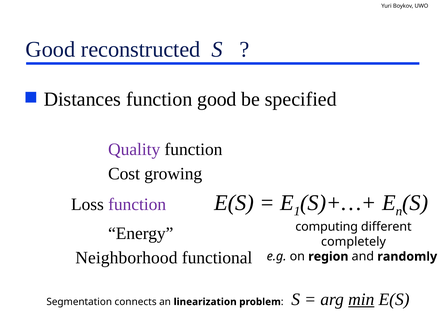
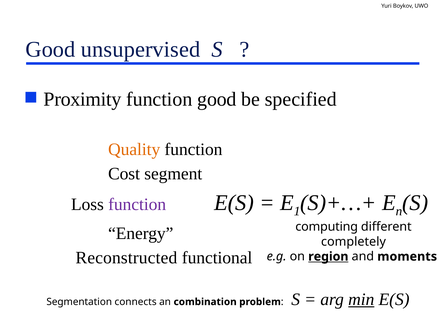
reconstructed: reconstructed -> unsupervised
Distances: Distances -> Proximity
Quality colour: purple -> orange
growing: growing -> segment
Neighborhood: Neighborhood -> Reconstructed
region underline: none -> present
randomly: randomly -> moments
linearization: linearization -> combination
